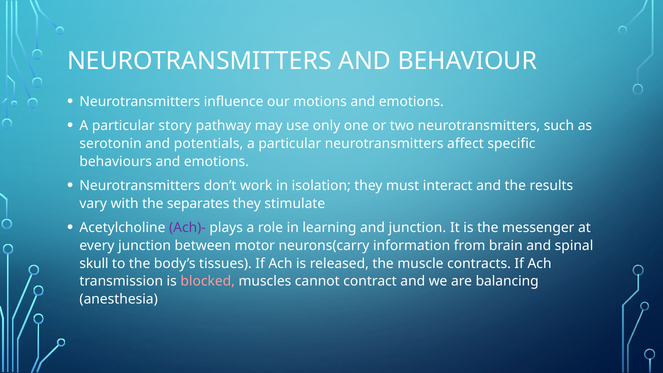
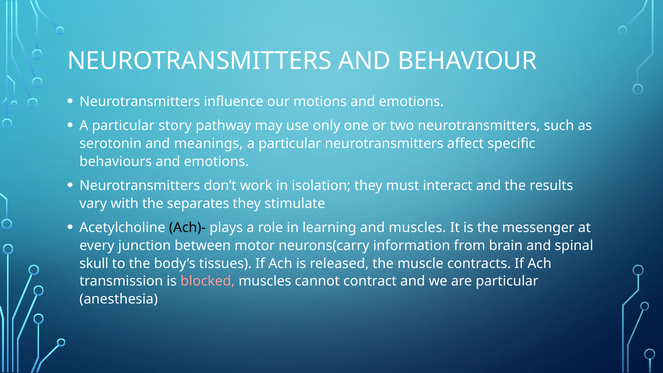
potentials: potentials -> meanings
Ach)- colour: purple -> black
and junction: junction -> muscles
are balancing: balancing -> particular
